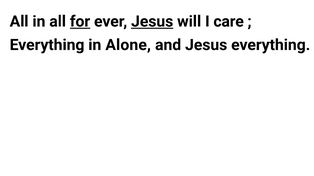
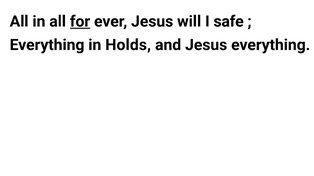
Jesus at (152, 22) underline: present -> none
care: care -> safe
Alone: Alone -> Holds
